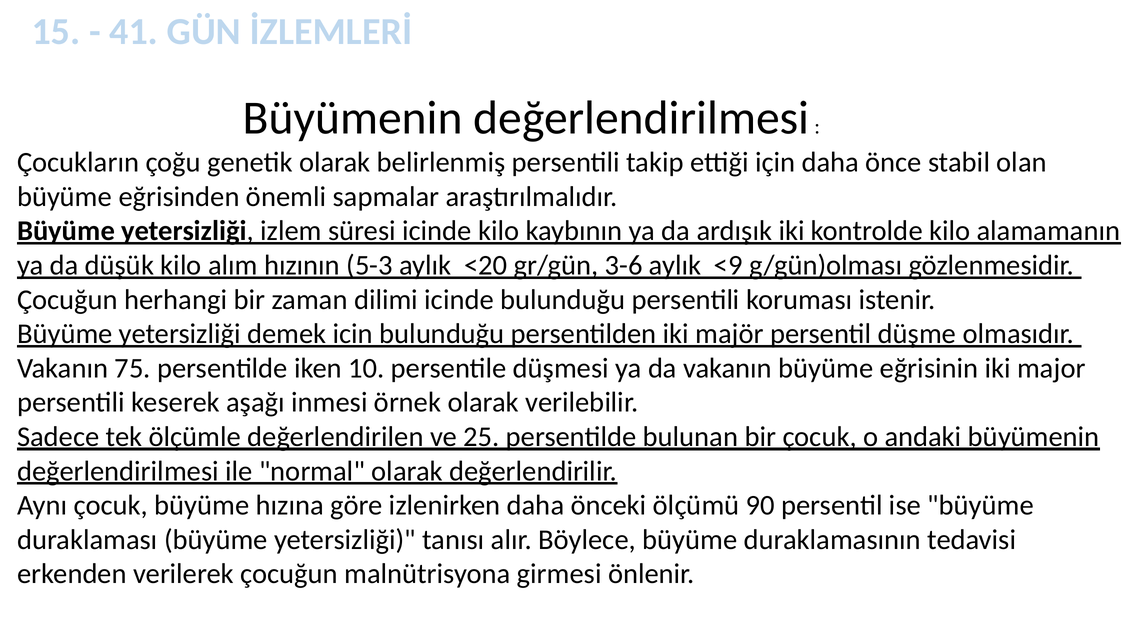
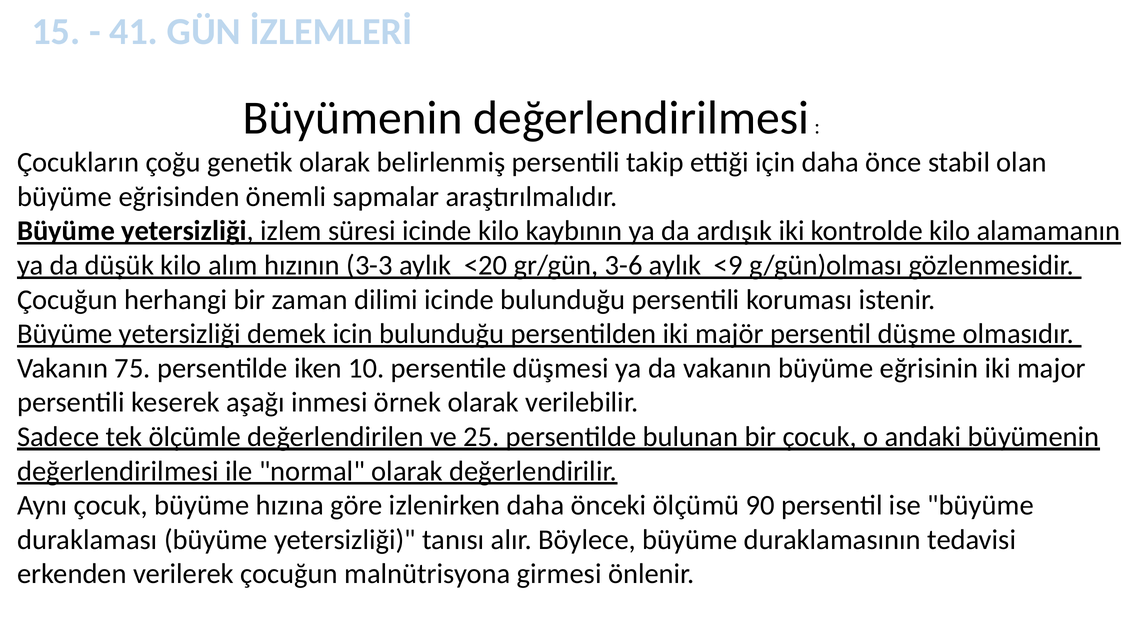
5-3: 5-3 -> 3-3
